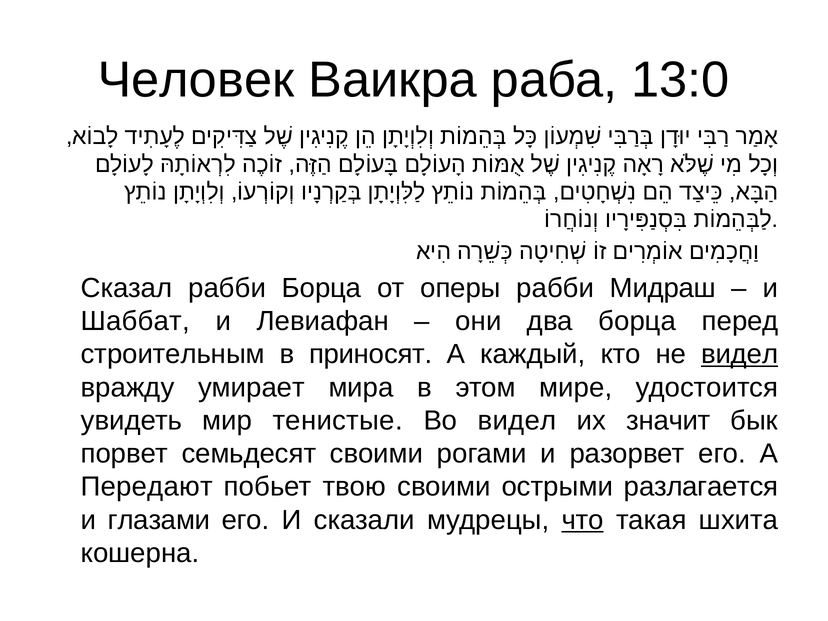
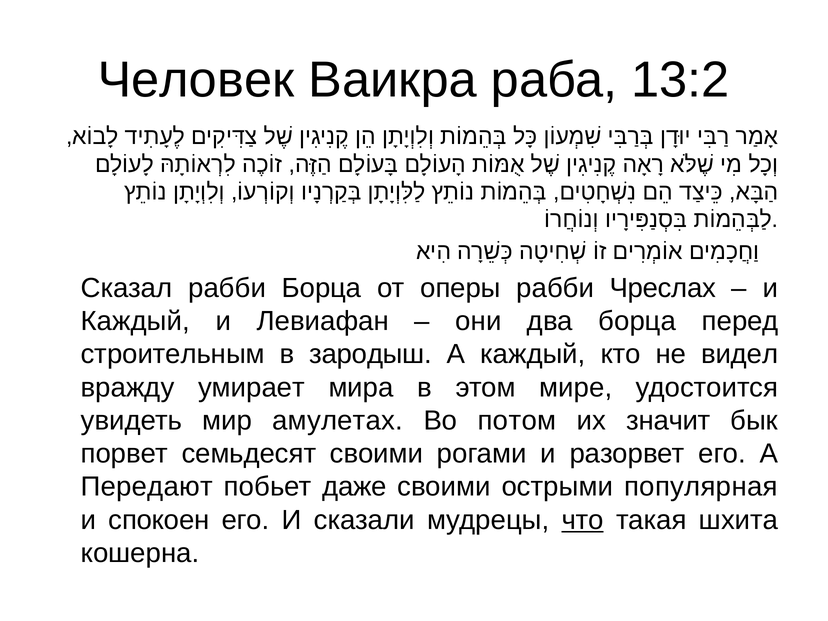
13:0: 13:0 -> 13:2
Мидраш: Мидраш -> Чреслах
Шаббат at (135, 321): Шаббат -> Каждый
приносят: приносят -> зародыш
видел at (740, 354) underline: present -> none
тенистые: тенистые -> амулетах
Во видел: видел -> потом
твою: твою -> даже
разлагается: разлагается -> популярная
глазами: глазами -> спокоен
